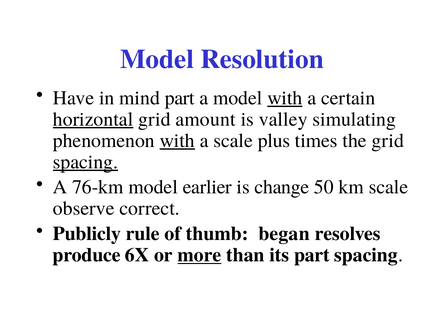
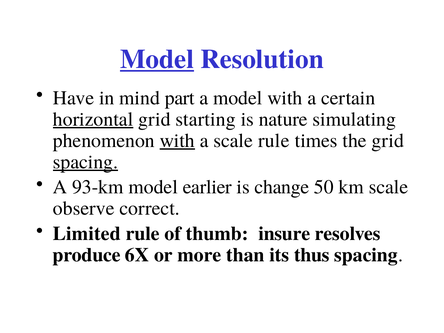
Model at (157, 59) underline: none -> present
with at (285, 98) underline: present -> none
amount: amount -> starting
valley: valley -> nature
scale plus: plus -> rule
76-km: 76-km -> 93-km
Publicly: Publicly -> Limited
began: began -> insure
more underline: present -> none
its part: part -> thus
